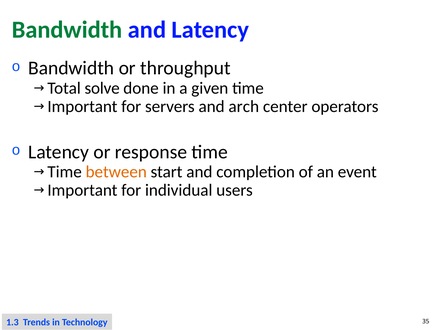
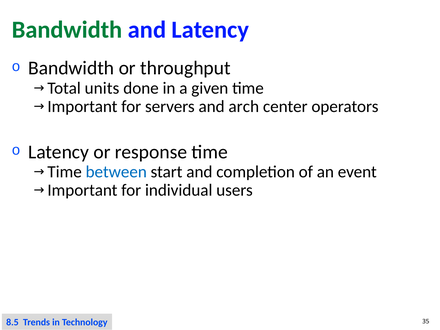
solve: solve -> units
between colour: orange -> blue
1.3: 1.3 -> 8.5
